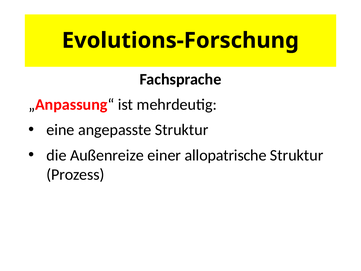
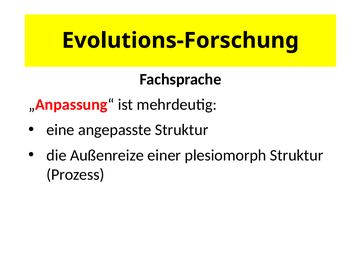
allopatrische: allopatrische -> plesiomorph
